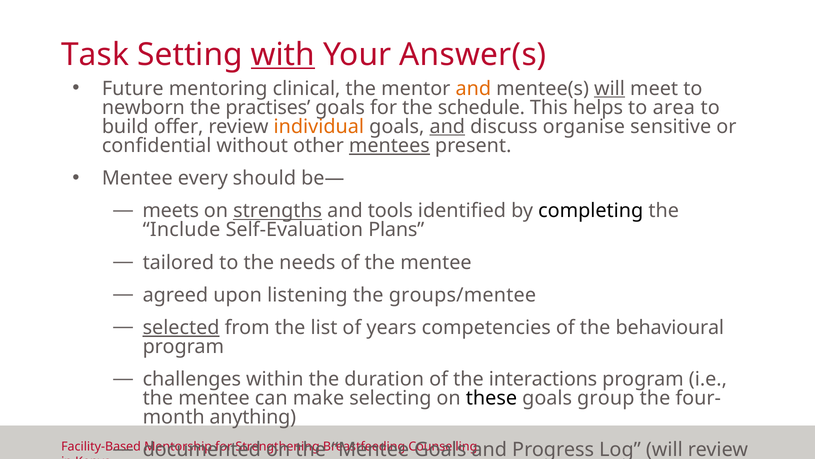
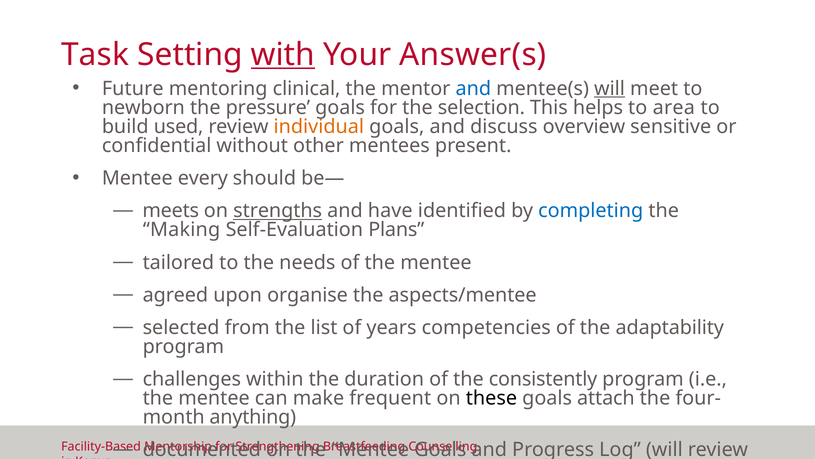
and at (473, 88) colour: orange -> blue
practises: practises -> pressure
schedule: schedule -> selection
offer: offer -> used
and at (447, 126) underline: present -> none
organise: organise -> overview
mentees underline: present -> none
tools: tools -> have
completing colour: black -> blue
Include: Include -> Making
listening: listening -> organise
groups/mentee: groups/mentee -> aspects/mentee
selected underline: present -> none
behavioural: behavioural -> adaptability
interactions: interactions -> consistently
selecting: selecting -> frequent
group: group -> attach
